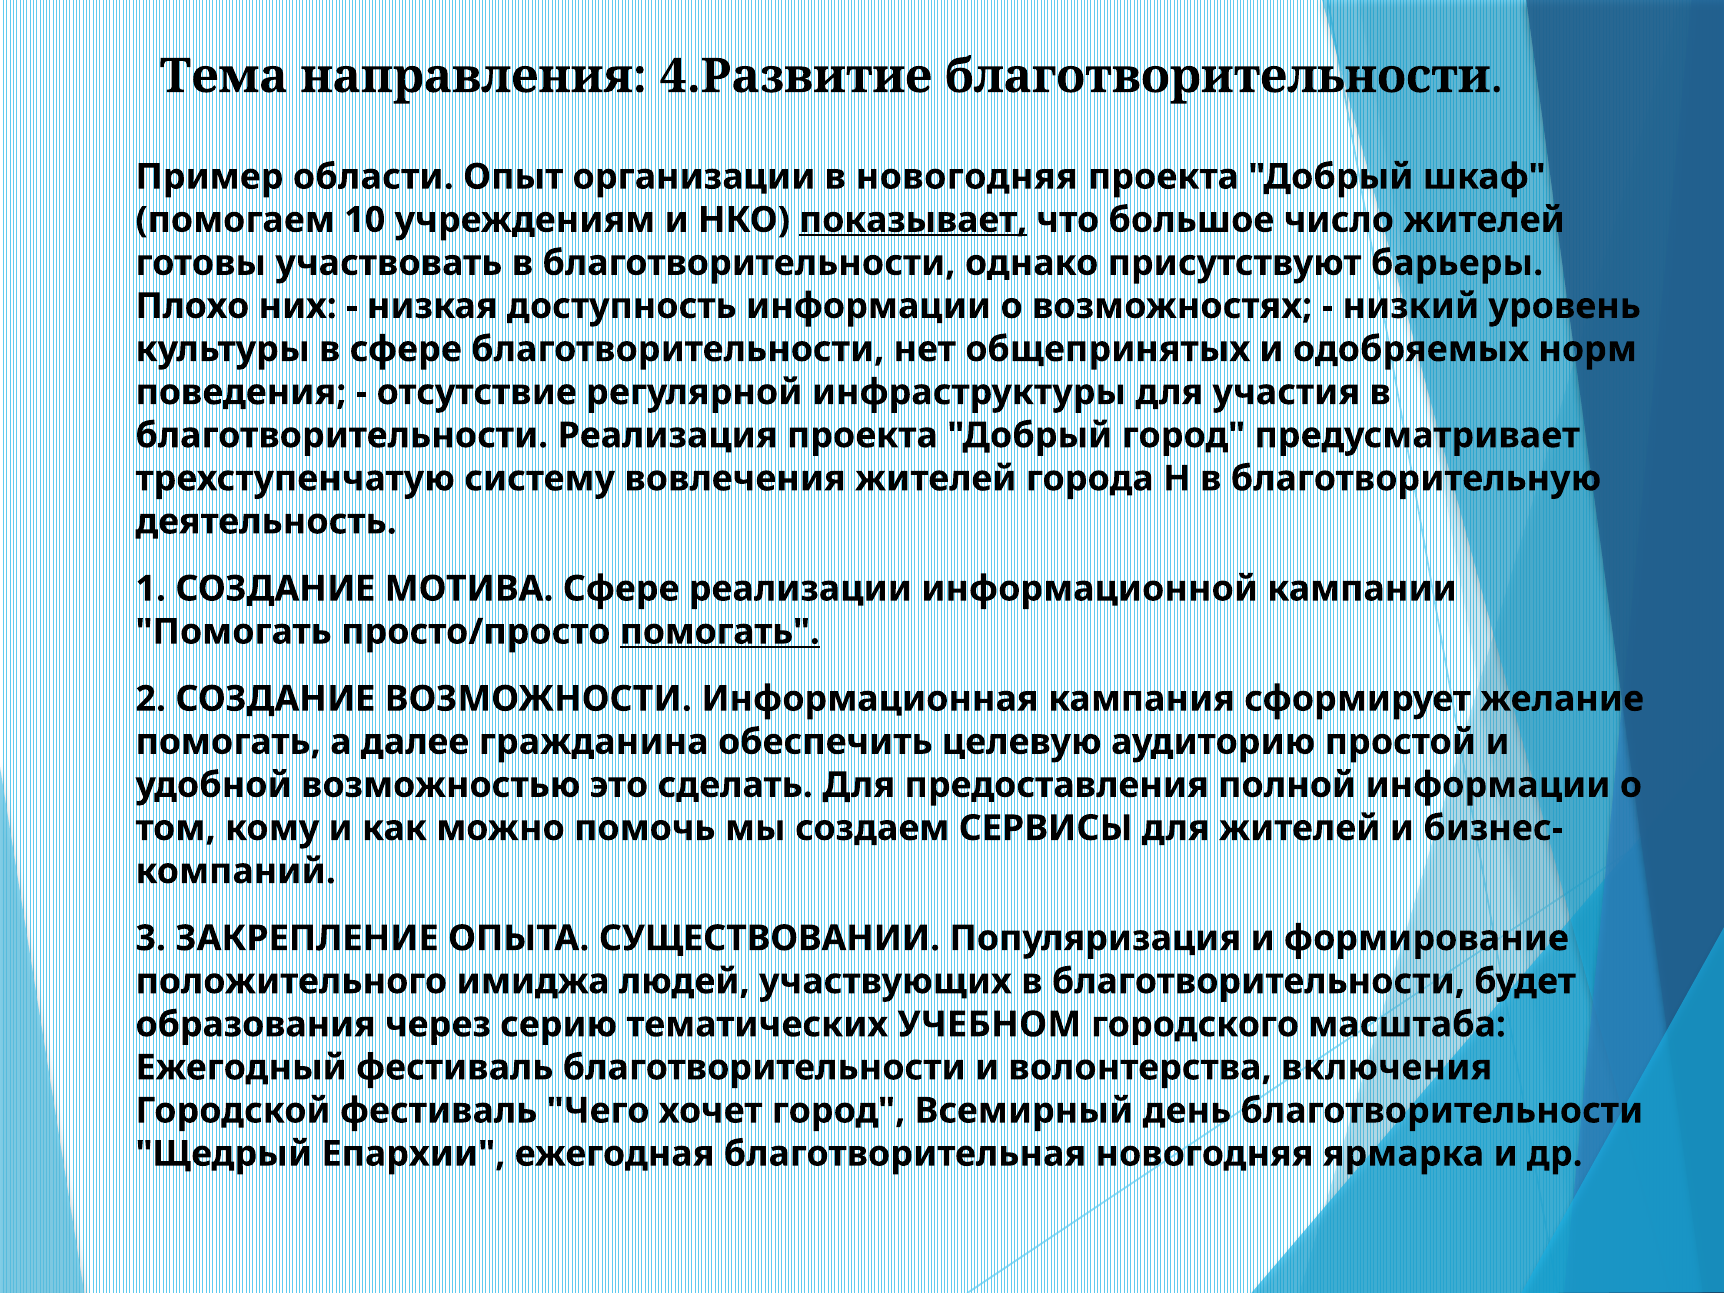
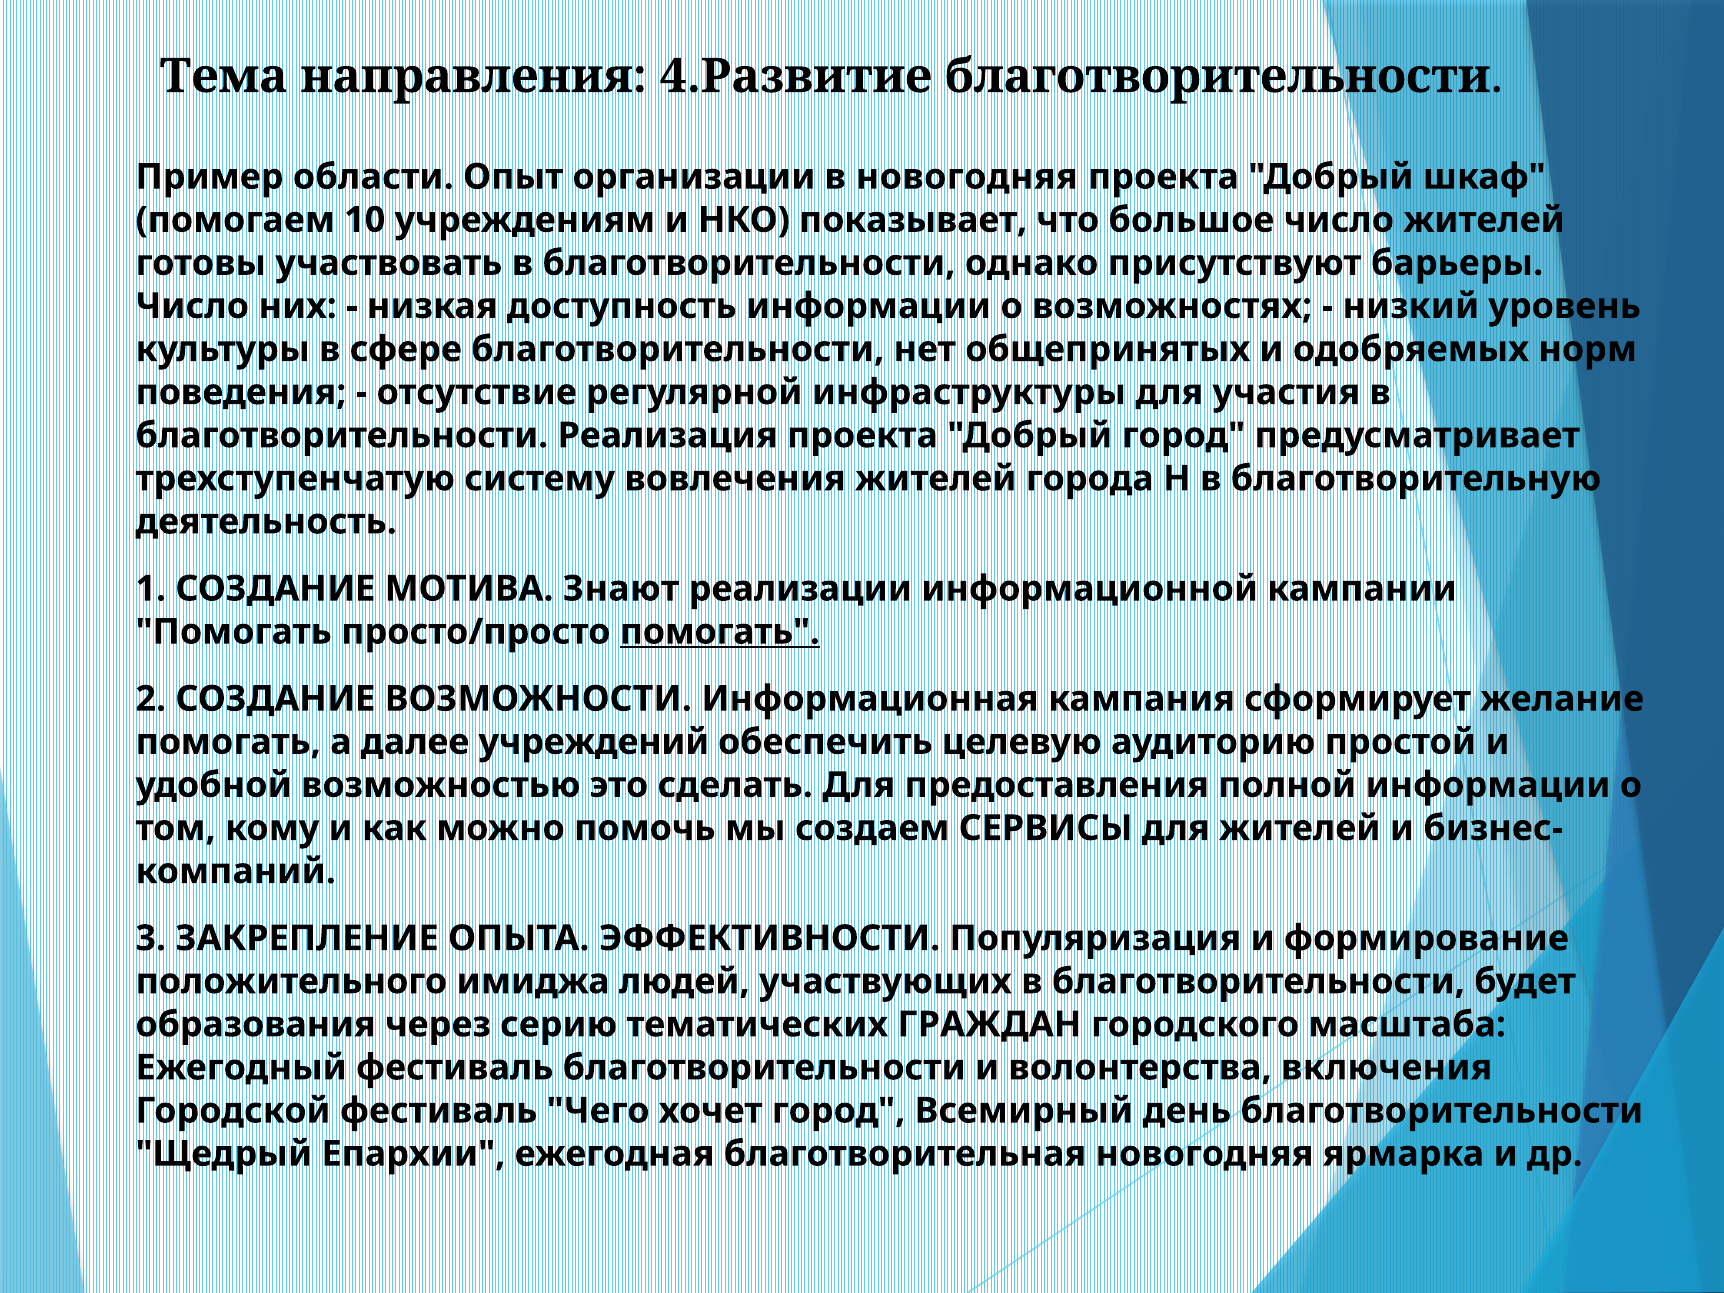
показывает underline: present -> none
Плохо at (192, 306): Плохо -> Число
МОТИВА Сфере: Сфере -> Знают
гражданина: гражданина -> учреждений
СУЩЕСТВОВАНИИ: СУЩЕСТВОВАНИИ -> ЭФФЕКТИВНОСТИ
УЧЕБНОМ: УЧЕБНОМ -> ГРАЖДАН
